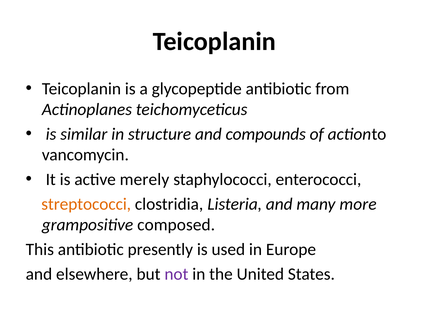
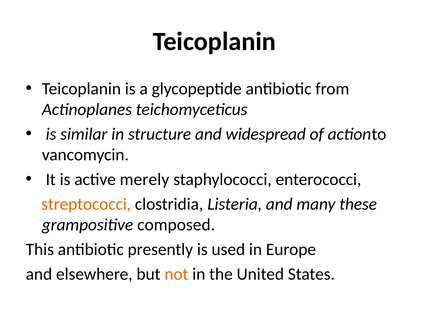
compounds: compounds -> widespread
more: more -> these
not colour: purple -> orange
